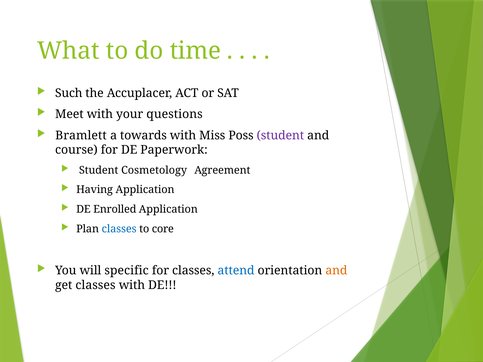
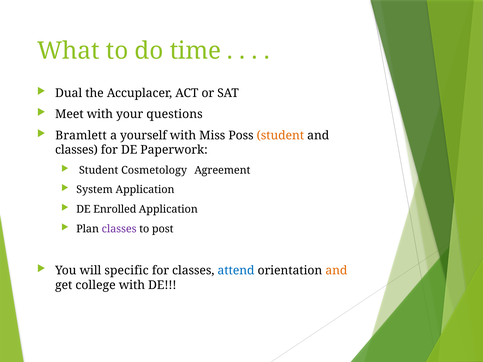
Such: Such -> Dual
towards: towards -> yourself
student at (280, 135) colour: purple -> orange
course at (76, 150): course -> classes
Having: Having -> System
classes at (119, 229) colour: blue -> purple
core: core -> post
get classes: classes -> college
